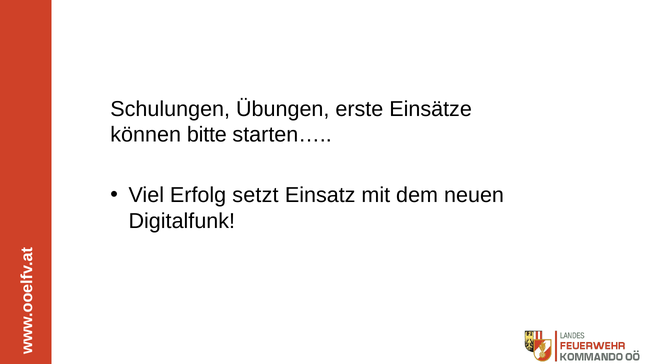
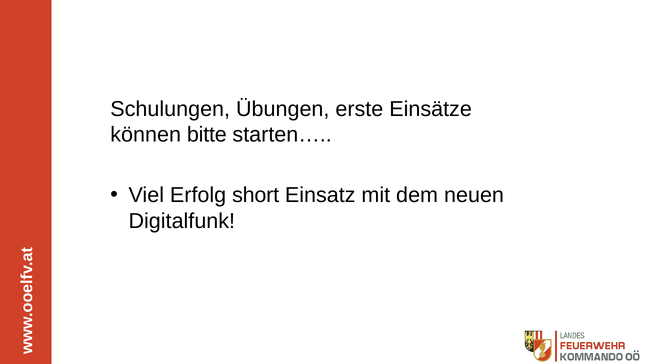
setzt: setzt -> short
